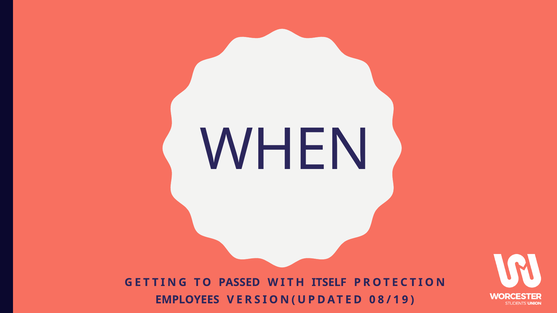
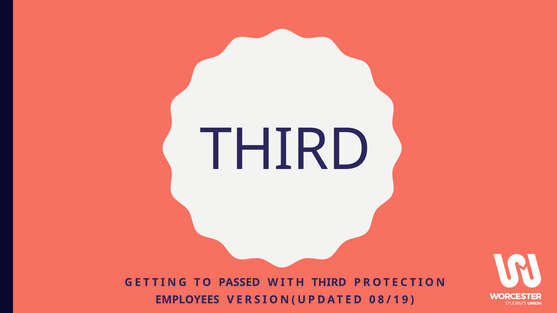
WHEN at (285, 150): WHEN -> THIRD
WITH ITSELF: ITSELF -> THIRD
